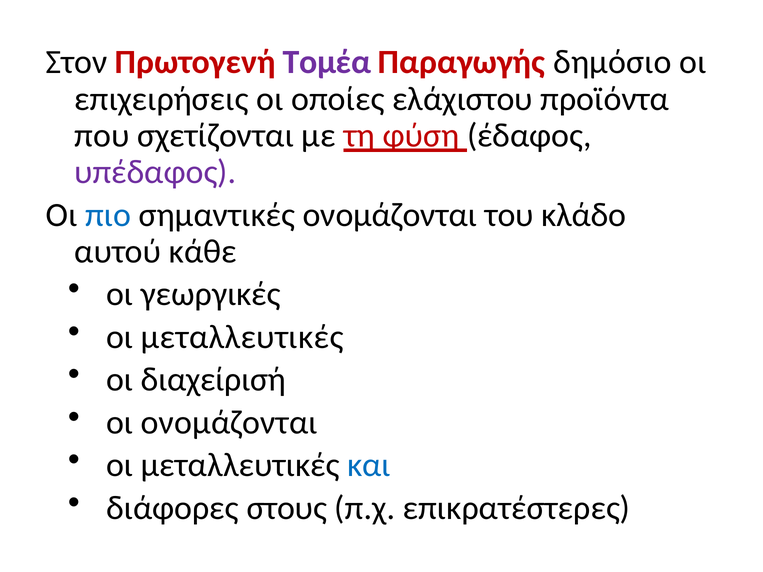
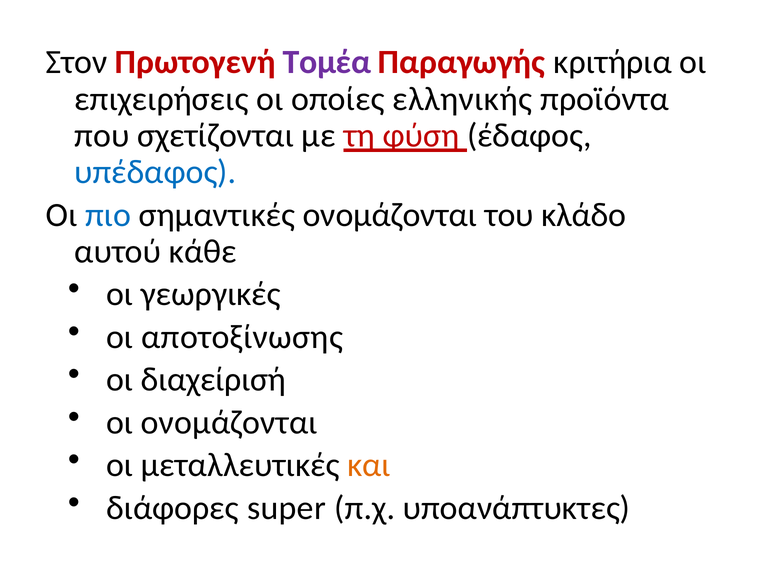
δημόσιο: δημόσιο -> κριτήρια
ελάχιστου: ελάχιστου -> ελληνικής
υπέδαφος colour: purple -> blue
μεταλλευτικές at (242, 337): μεταλλευτικές -> αποτοξίνωσης
και colour: blue -> orange
στους: στους -> super
επικρατέστερες: επικρατέστερες -> υποανάπτυκτες
